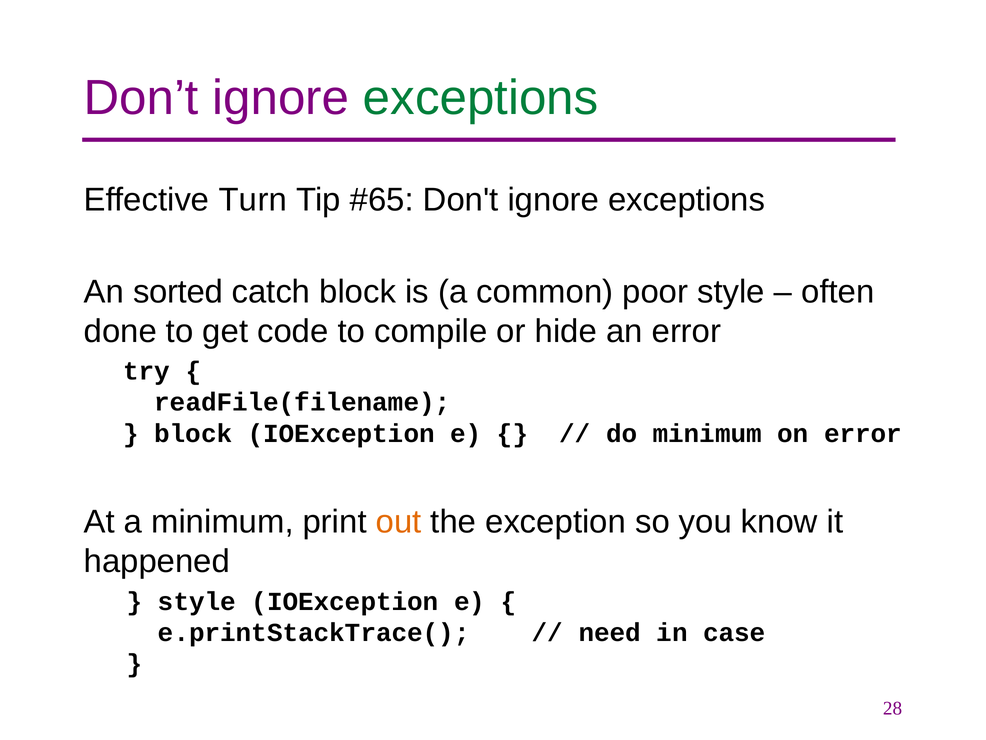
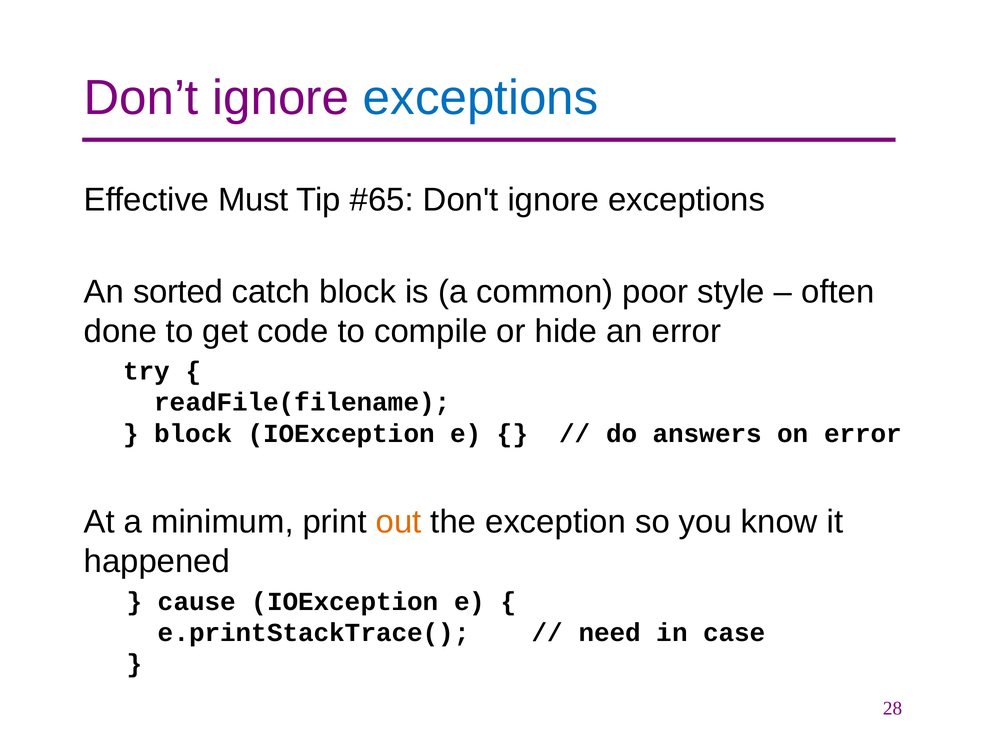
exceptions at (481, 98) colour: green -> blue
Turn: Turn -> Must
do minimum: minimum -> answers
style at (197, 601): style -> cause
